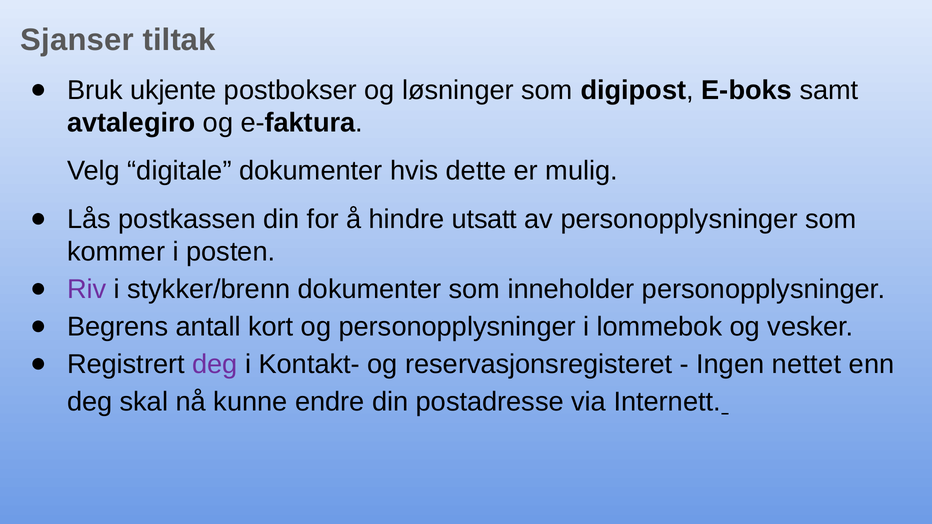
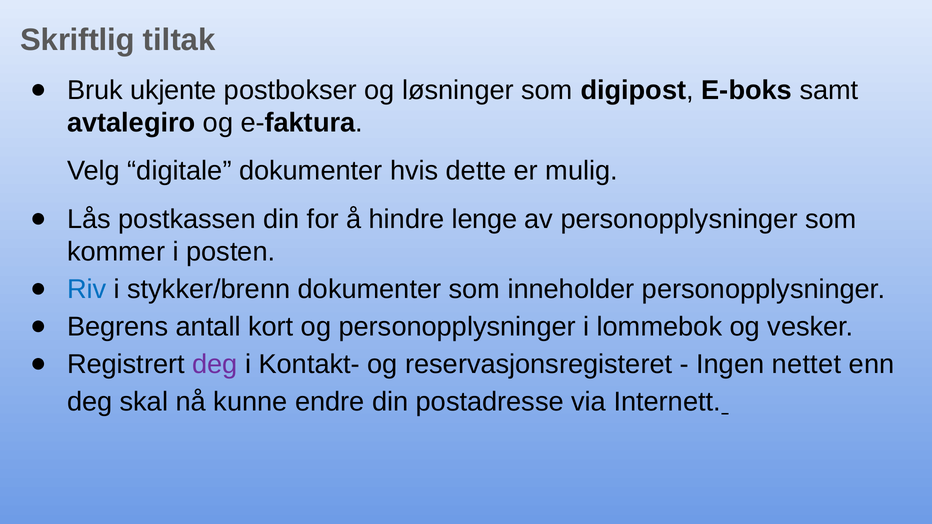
Sjanser: Sjanser -> Skriftlig
utsatt: utsatt -> lenge
Riv colour: purple -> blue
